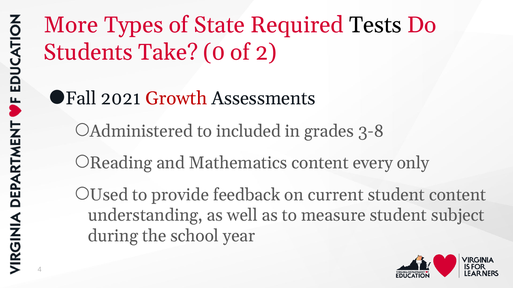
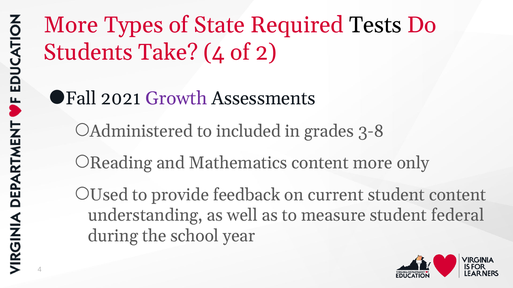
Take 0: 0 -> 4
Growth colour: red -> purple
content every: every -> more
subject: subject -> federal
